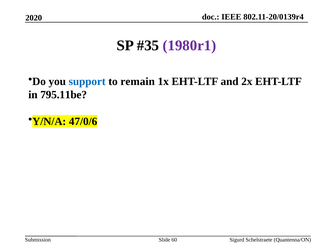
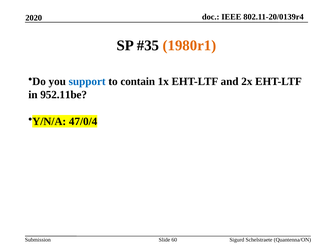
1980r1 colour: purple -> orange
remain: remain -> contain
795.11be: 795.11be -> 952.11be
47/0/6: 47/0/6 -> 47/0/4
